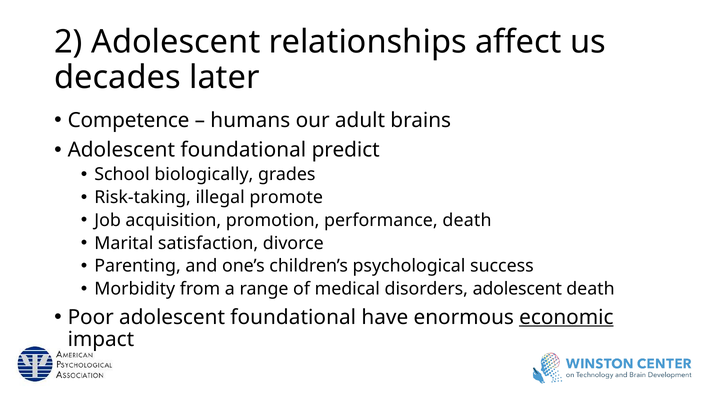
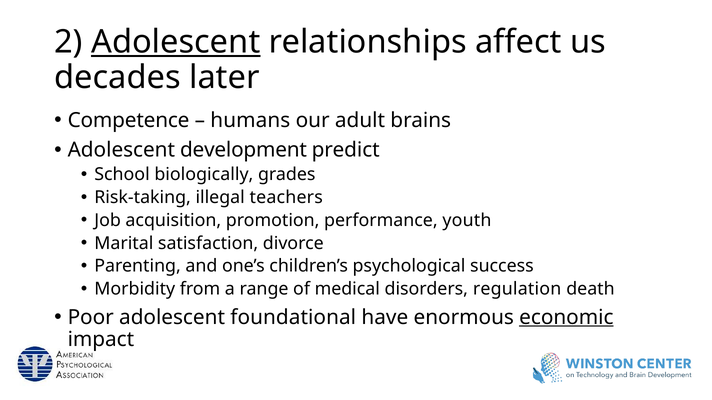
Adolescent at (176, 42) underline: none -> present
foundational at (243, 150): foundational -> development
promote: promote -> teachers
performance death: death -> youth
disorders adolescent: adolescent -> regulation
